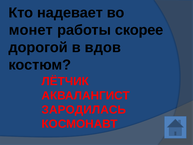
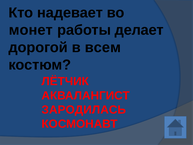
скорее: скорее -> делает
вдов: вдов -> всем
